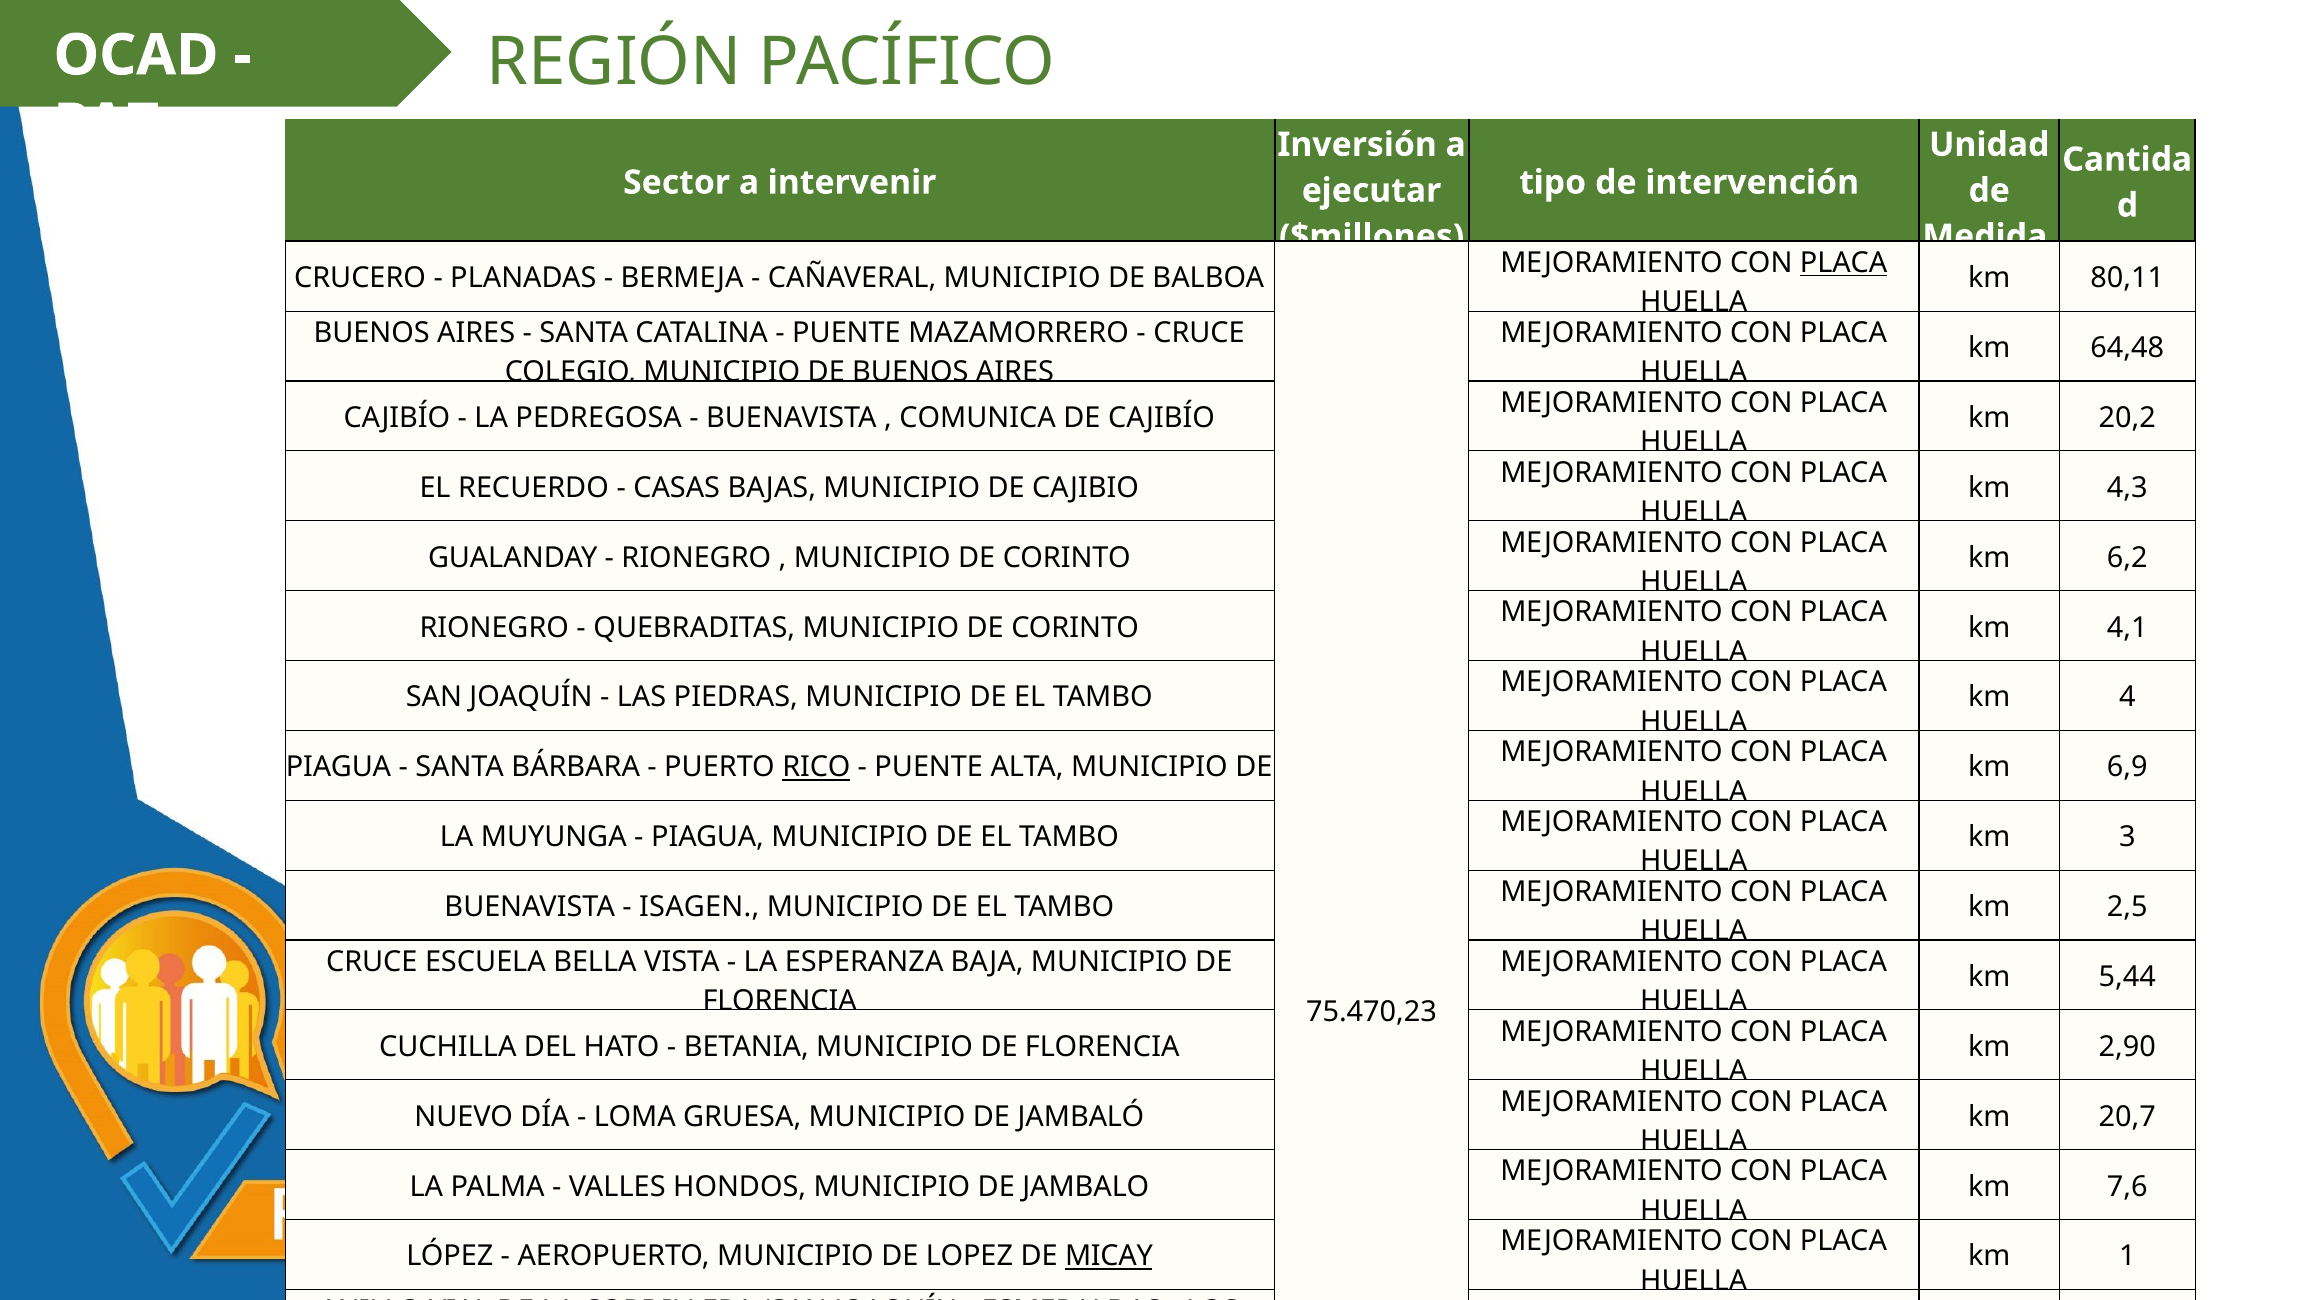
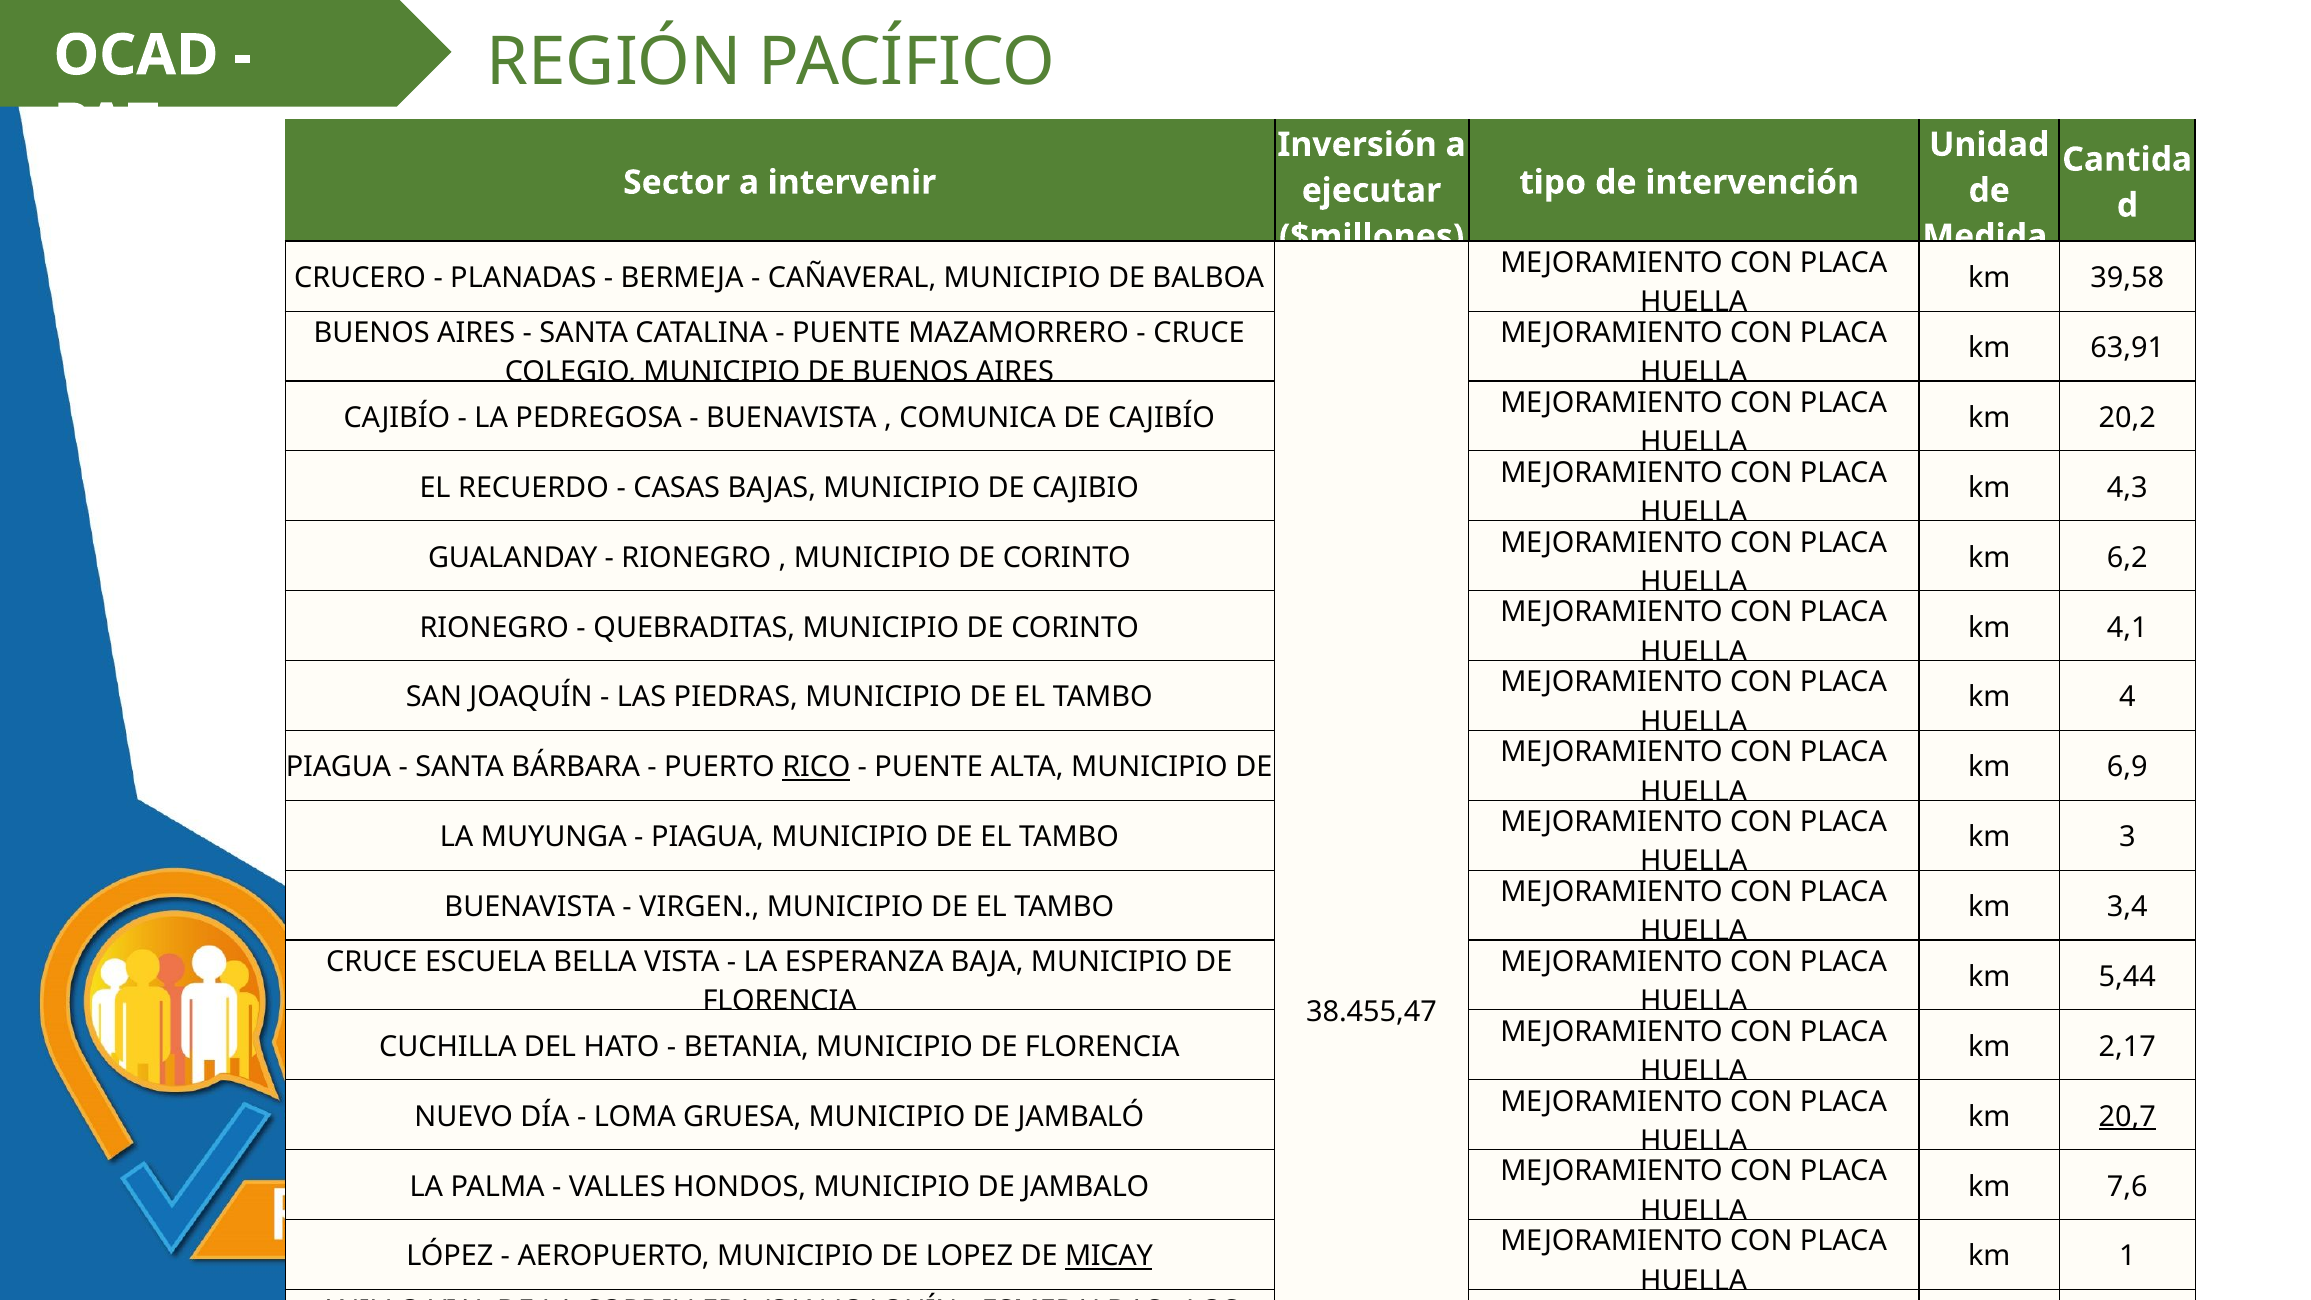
PLACA at (1844, 263) underline: present -> none
80,11: 80,11 -> 39,58
64,48: 64,48 -> 63,91
ISAGEN at (699, 907): ISAGEN -> VIRGEN
2,5 at (2127, 907): 2,5 -> 3,4
75.470,23: 75.470,23 -> 38.455,47
2,90: 2,90 -> 2,17
20,7 underline: none -> present
